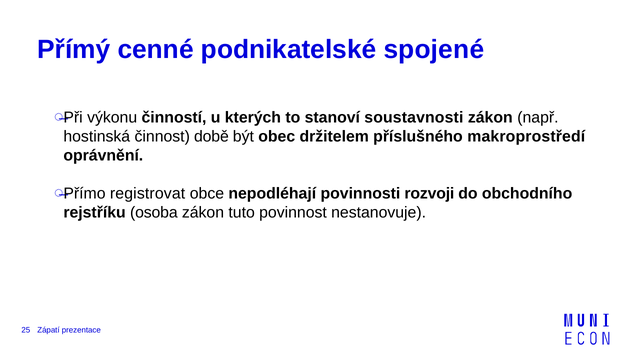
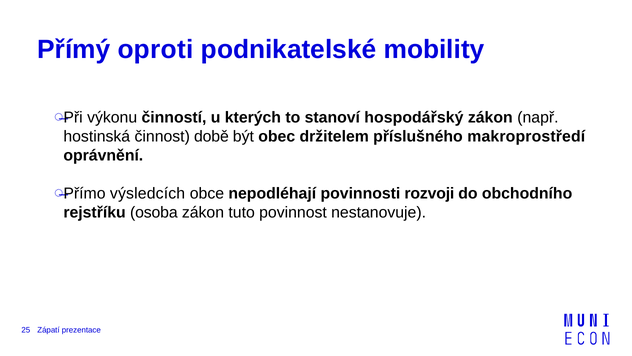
cenné: cenné -> oproti
spojené: spojené -> mobility
soustavnosti: soustavnosti -> hospodářský
registrovat: registrovat -> výsledcích
